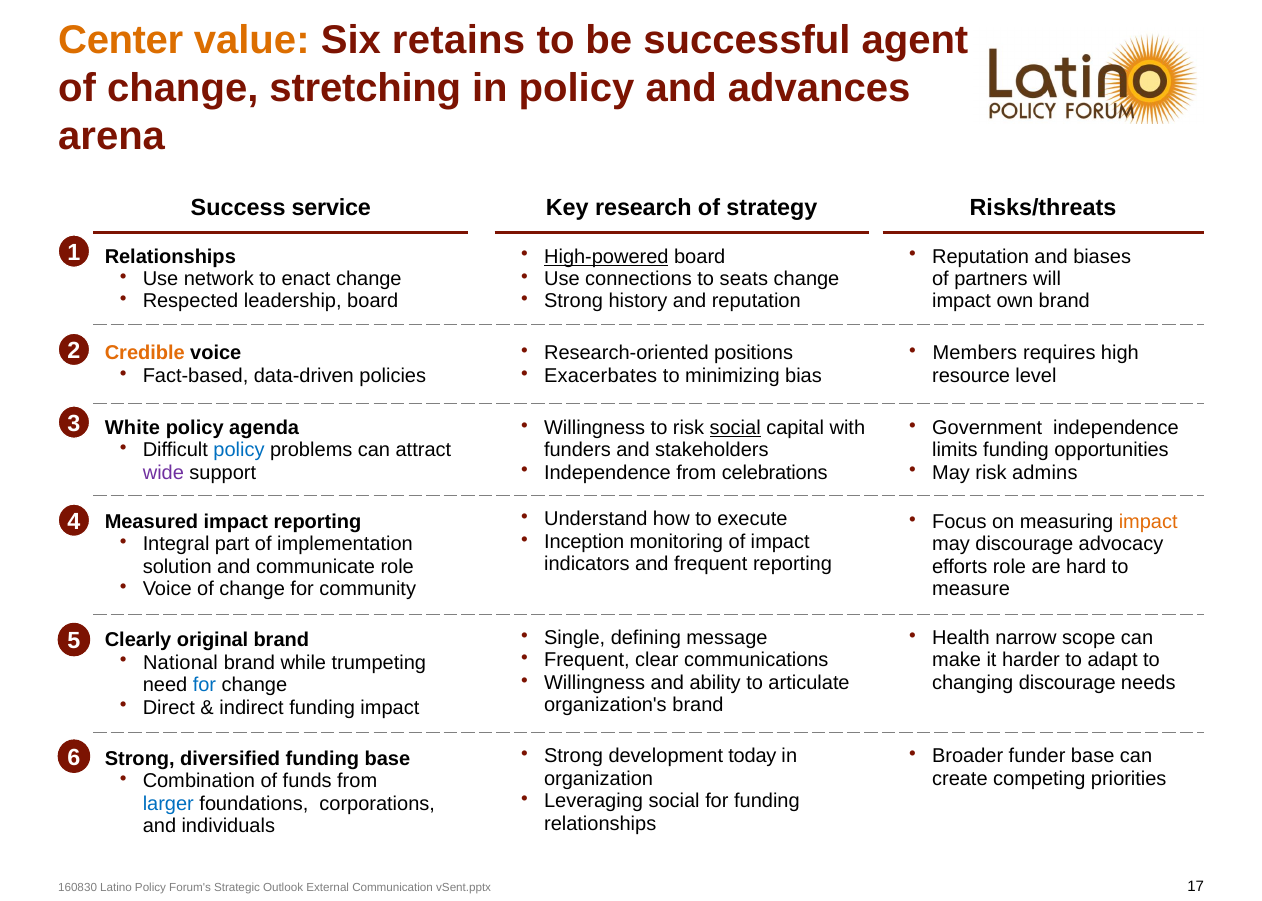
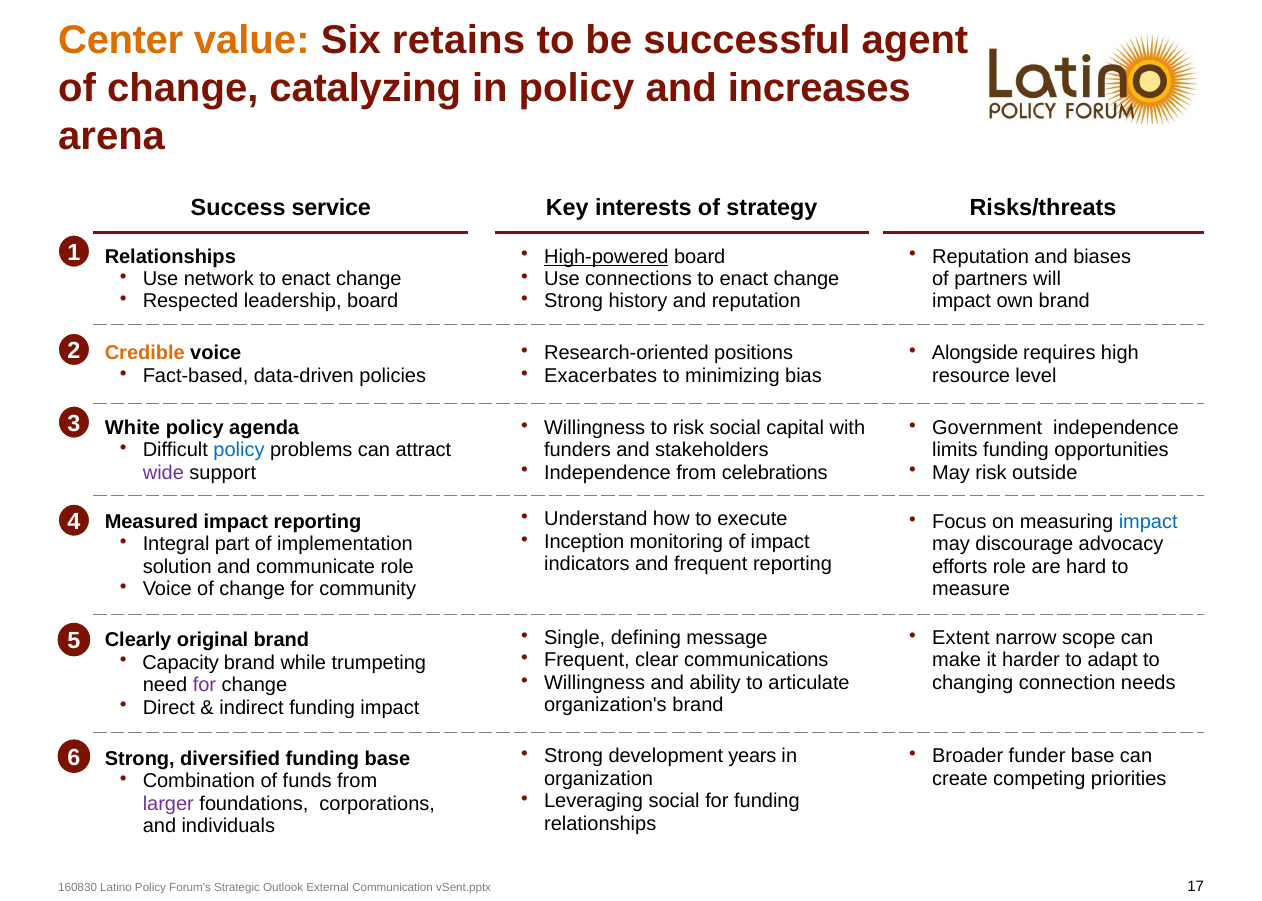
stretching: stretching -> catalyzing
advances: advances -> increases
research: research -> interests
connections to seats: seats -> enact
Members: Members -> Alongside
social at (735, 428) underline: present -> none
admins: admins -> outside
impact at (1148, 522) colour: orange -> blue
Health: Health -> Extent
National: National -> Capacity
changing discourage: discourage -> connection
for at (204, 685) colour: blue -> purple
today: today -> years
larger colour: blue -> purple
